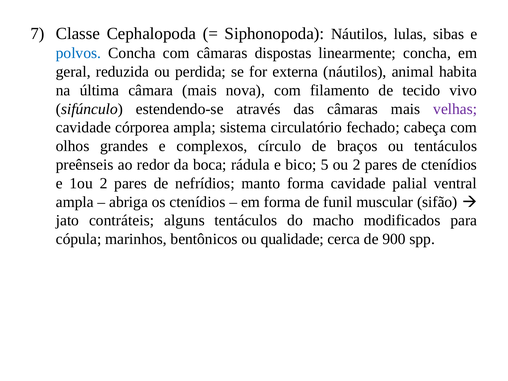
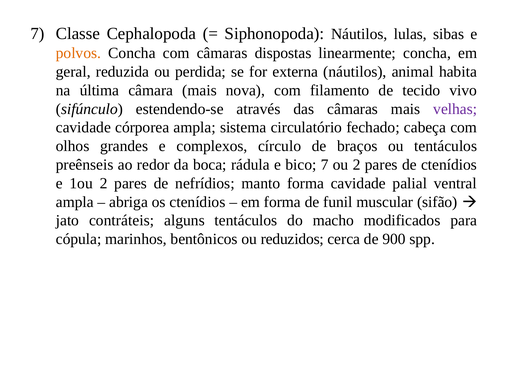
polvos colour: blue -> orange
bico 5: 5 -> 7
qualidade: qualidade -> reduzidos
